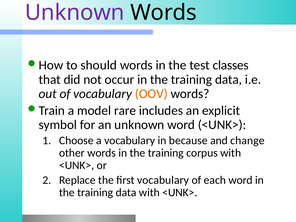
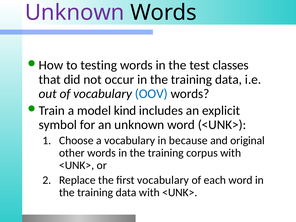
should: should -> testing
OOV colour: orange -> blue
rare: rare -> kind
change: change -> original
